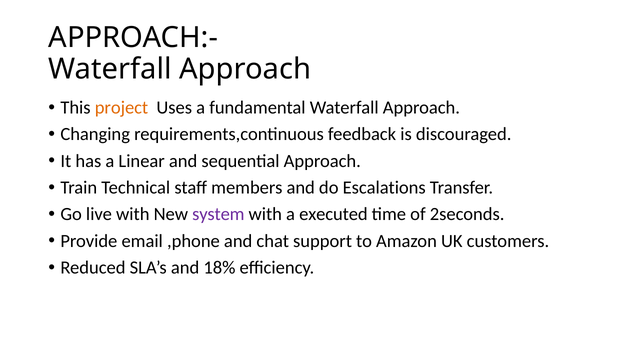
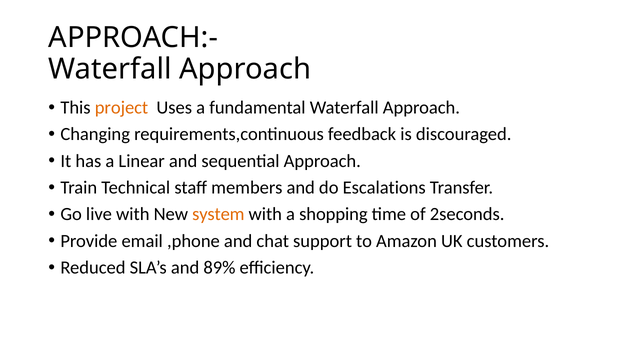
system colour: purple -> orange
executed: executed -> shopping
18%: 18% -> 89%
